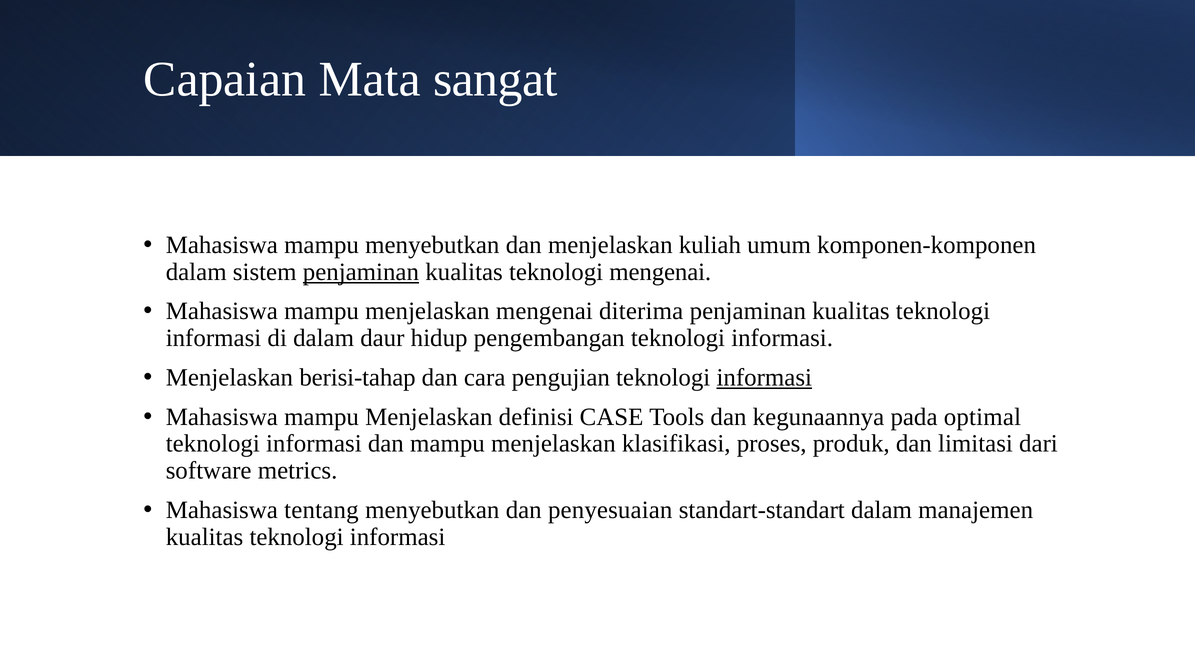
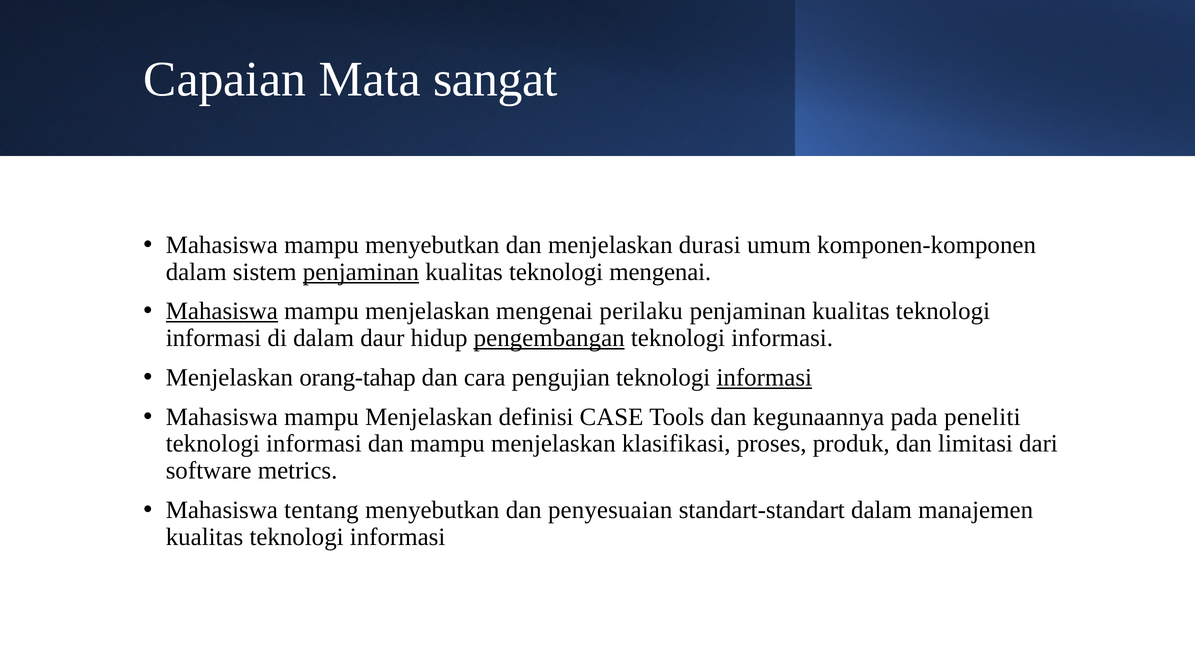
kuliah: kuliah -> durasi
Mahasiswa at (222, 311) underline: none -> present
diterima: diterima -> perilaku
pengembangan underline: none -> present
berisi-tahap: berisi-tahap -> orang-tahap
optimal: optimal -> peneliti
